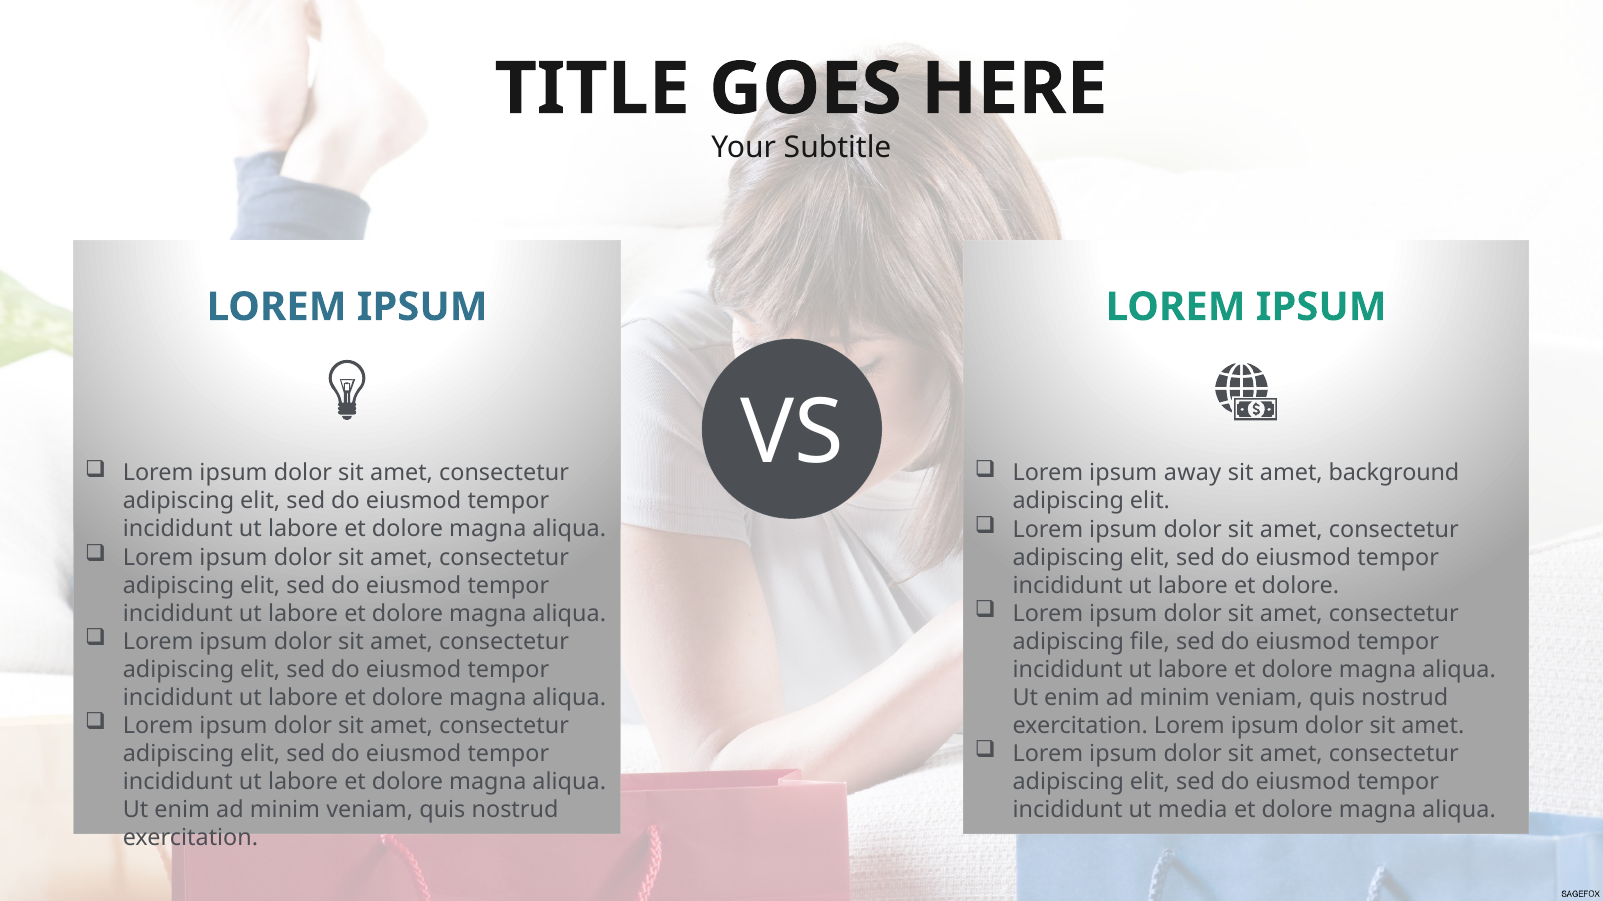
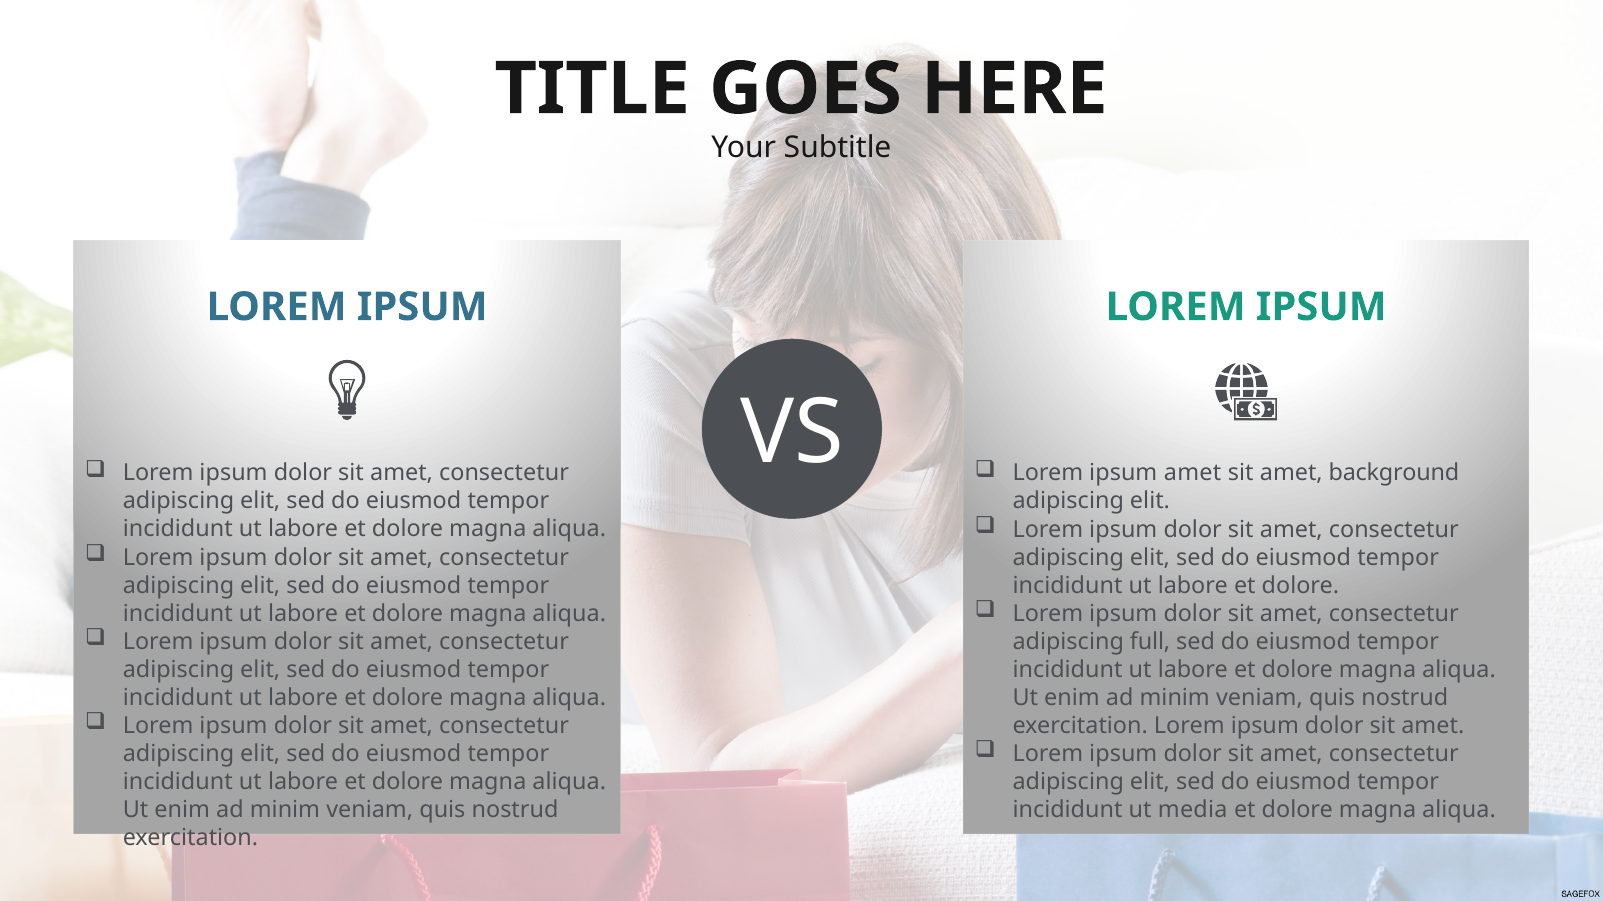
ipsum away: away -> amet
file: file -> full
